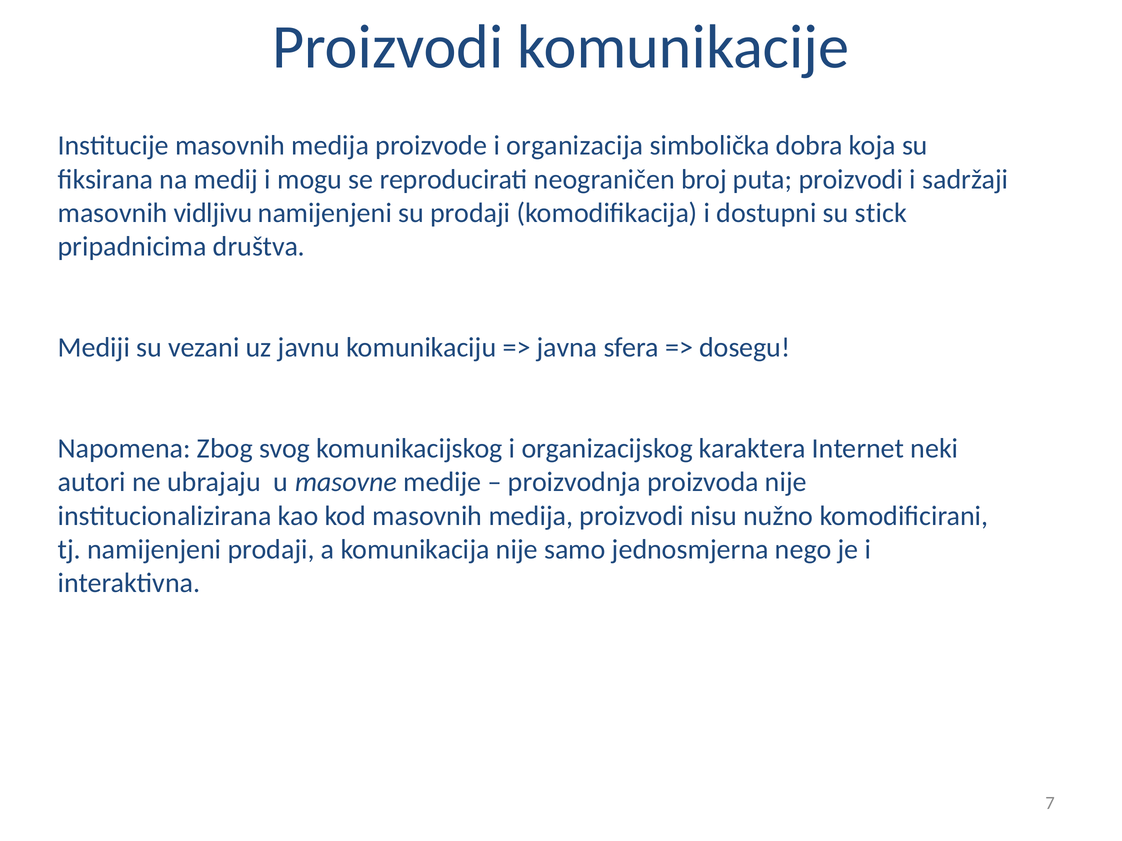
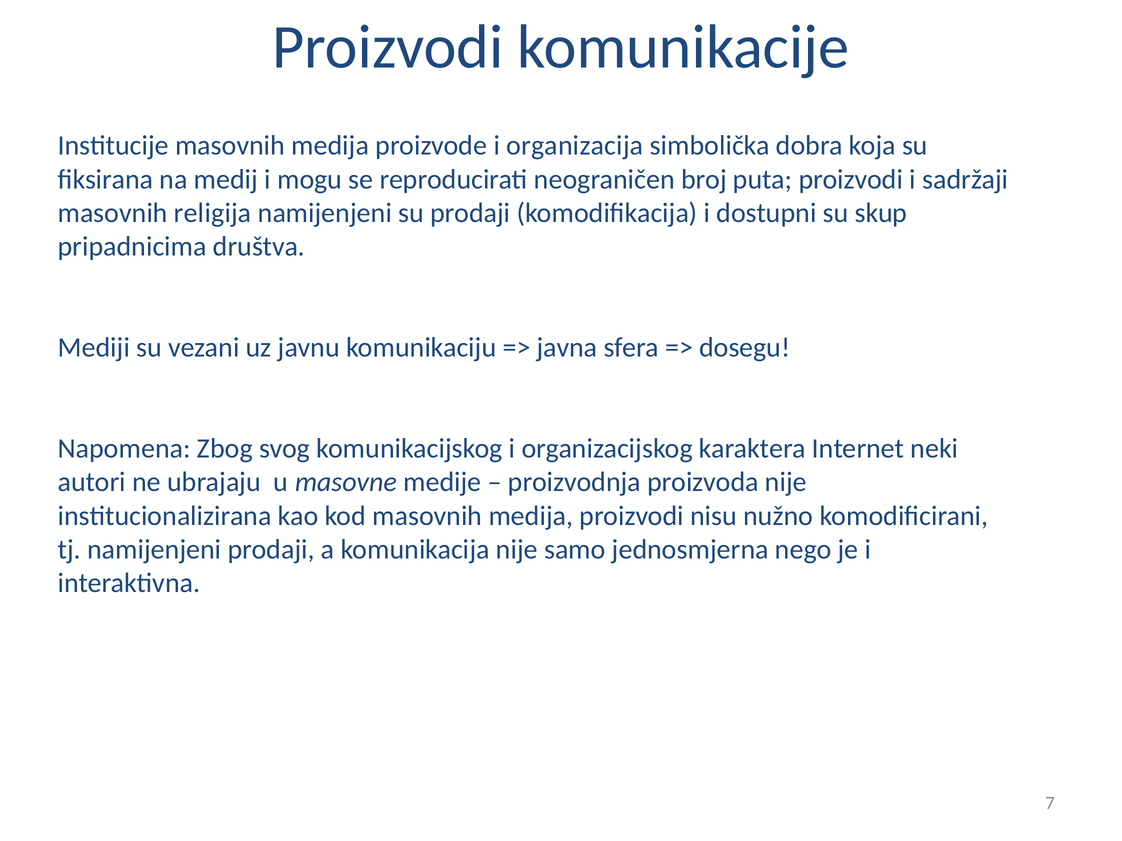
vidljivu: vidljivu -> religija
stick: stick -> skup
